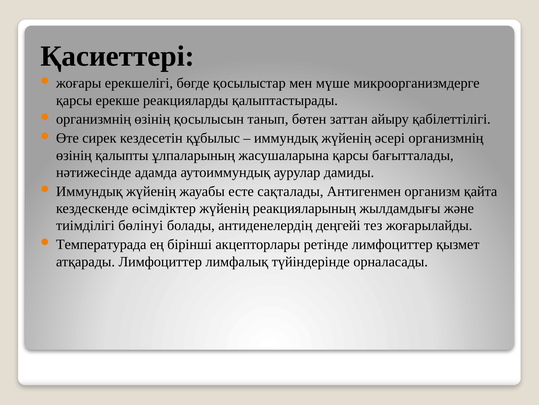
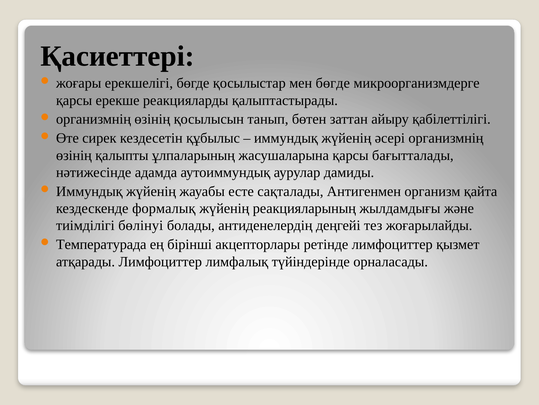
мен мүше: мүше -> бөгде
өсiмдiктер: өсiмдiктер -> формалық
